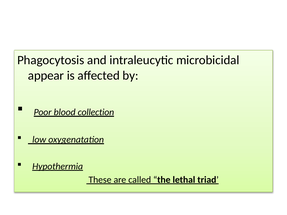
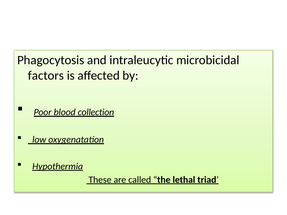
appear: appear -> factors
